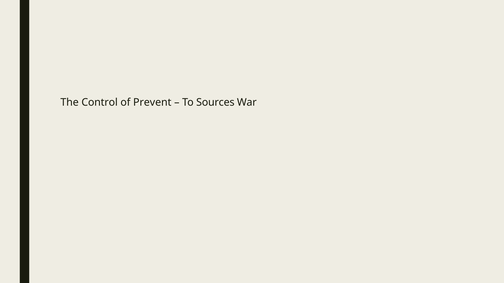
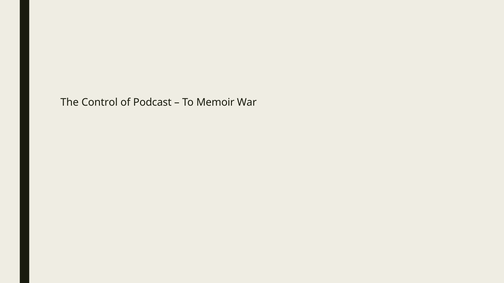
Prevent: Prevent -> Podcast
Sources: Sources -> Memoir
